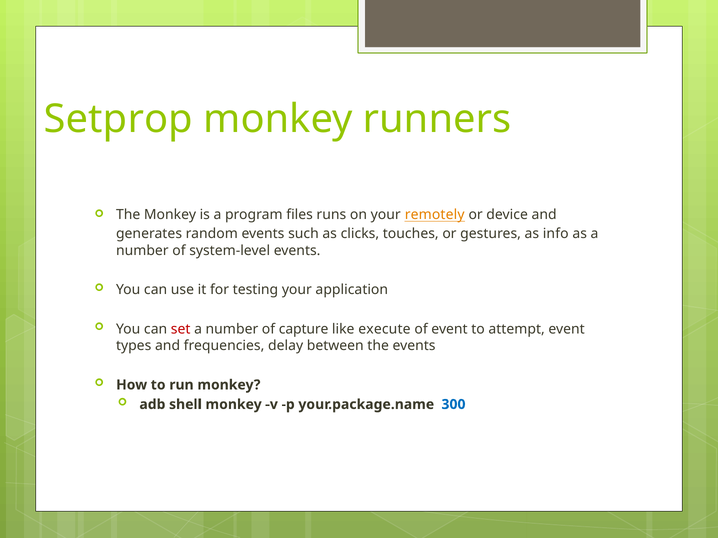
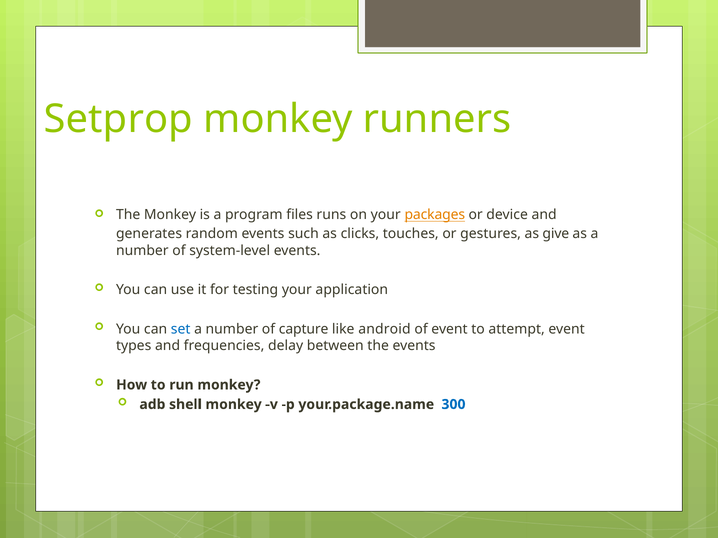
remotely: remotely -> packages
info: info -> give
set colour: red -> blue
execute: execute -> android
